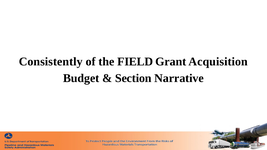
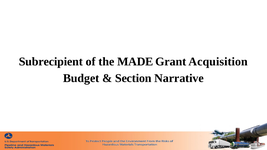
Consistently: Consistently -> Subrecipient
FIELD: FIELD -> MADE
